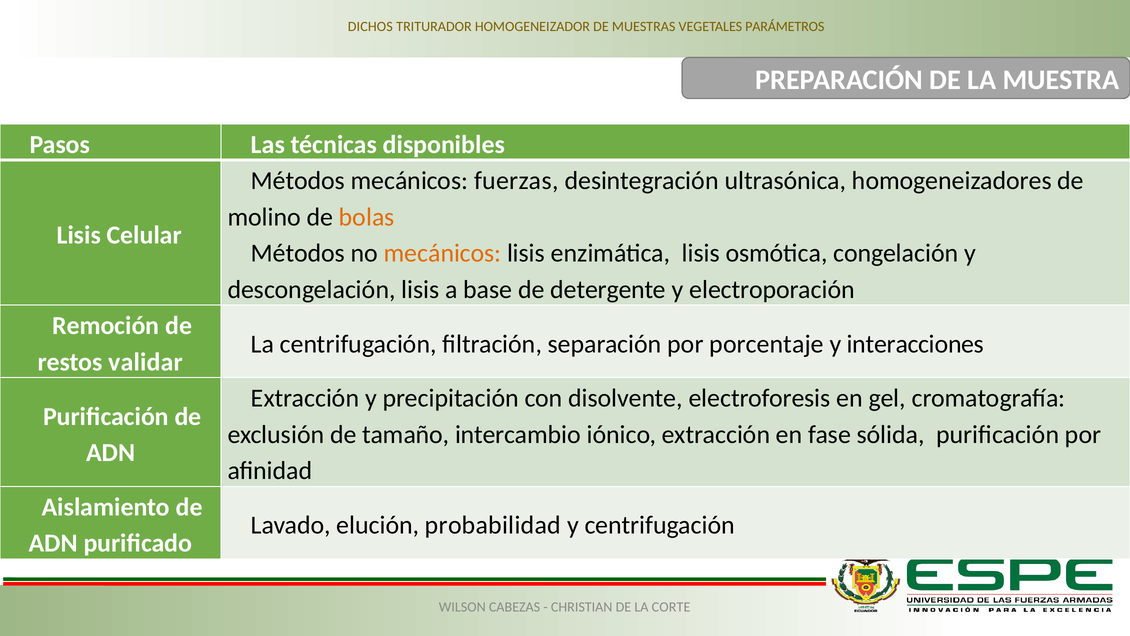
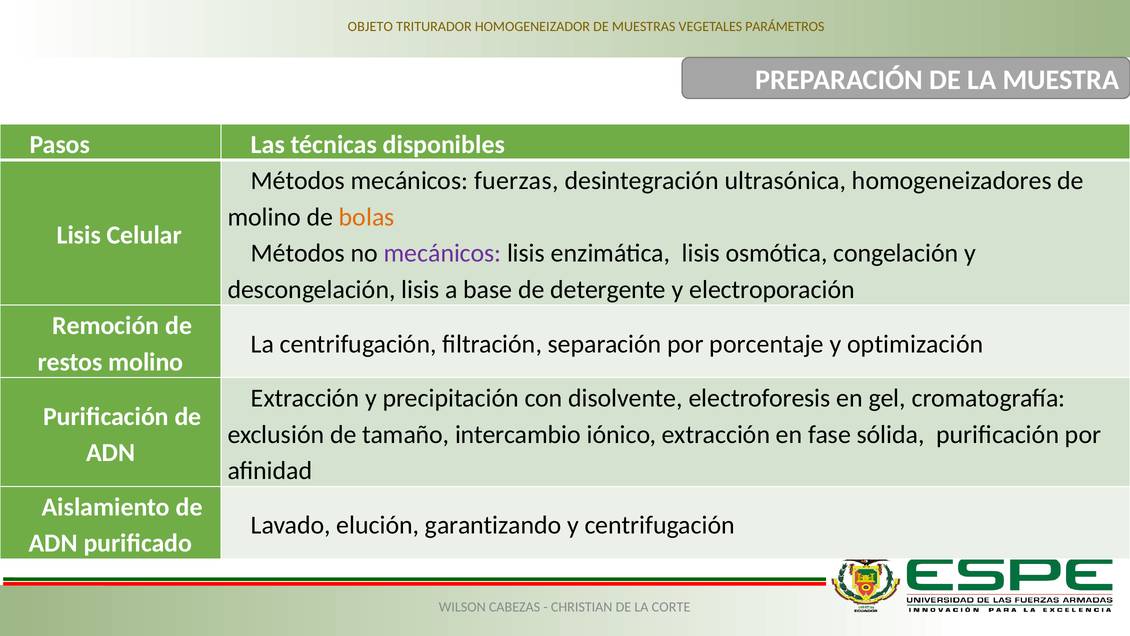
DICHOS: DICHOS -> OBJETO
mecánicos at (443, 253) colour: orange -> purple
interacciones: interacciones -> optimización
restos validar: validar -> molino
probabilidad: probabilidad -> garantizando
